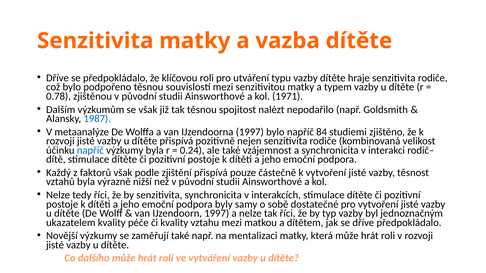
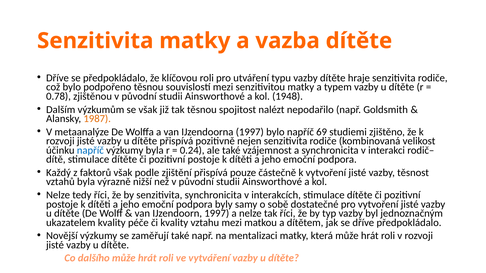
1971: 1971 -> 1948
1987 colour: blue -> orange
84: 84 -> 69
